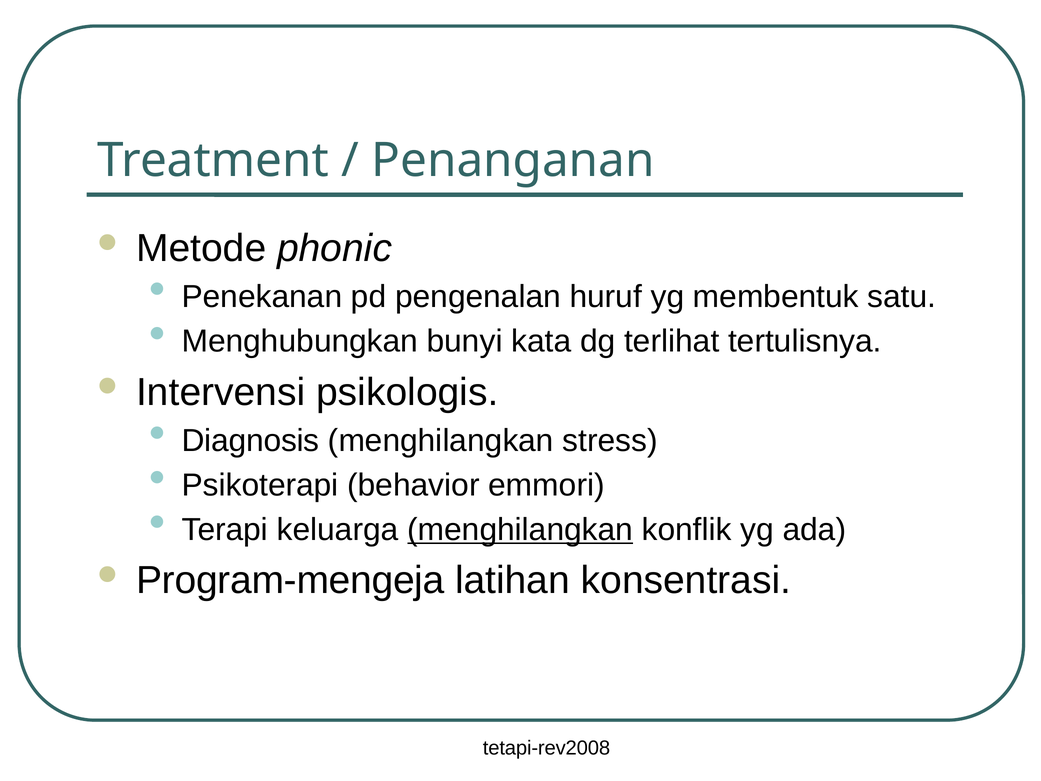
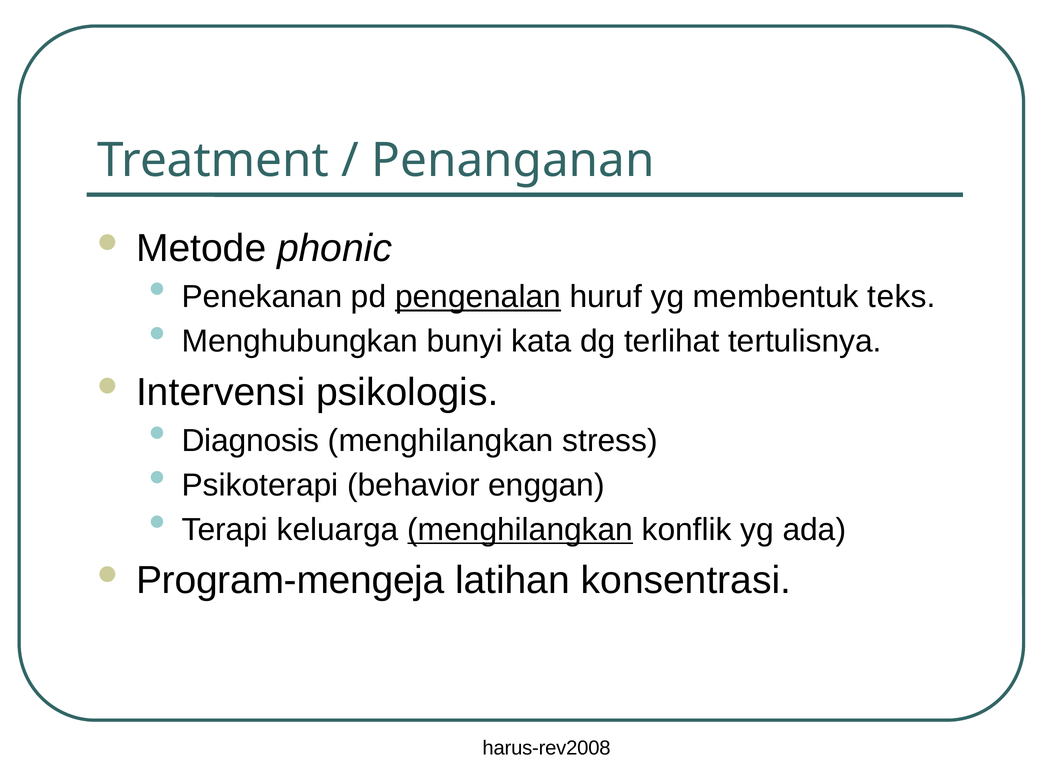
pengenalan underline: none -> present
satu: satu -> teks
emmori: emmori -> enggan
tetapi-rev2008: tetapi-rev2008 -> harus-rev2008
